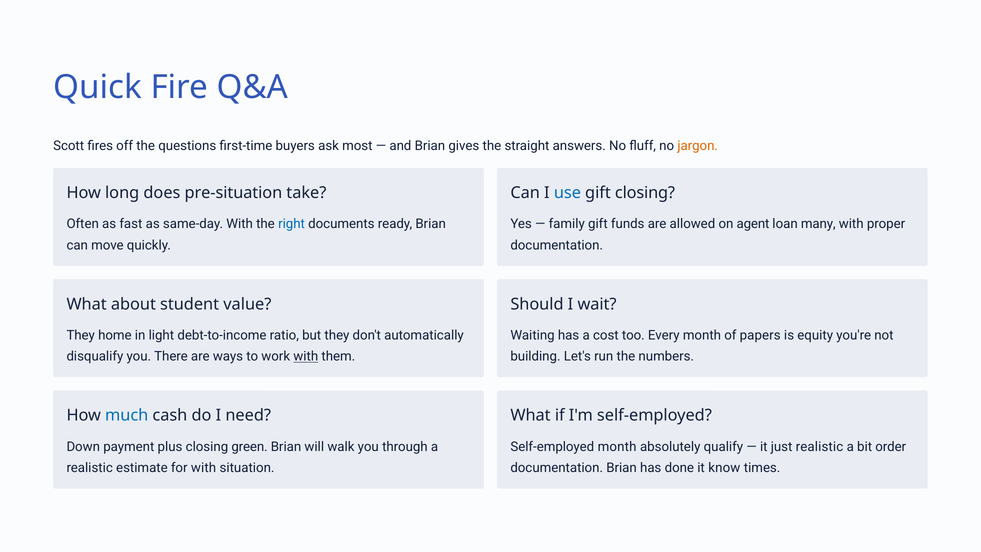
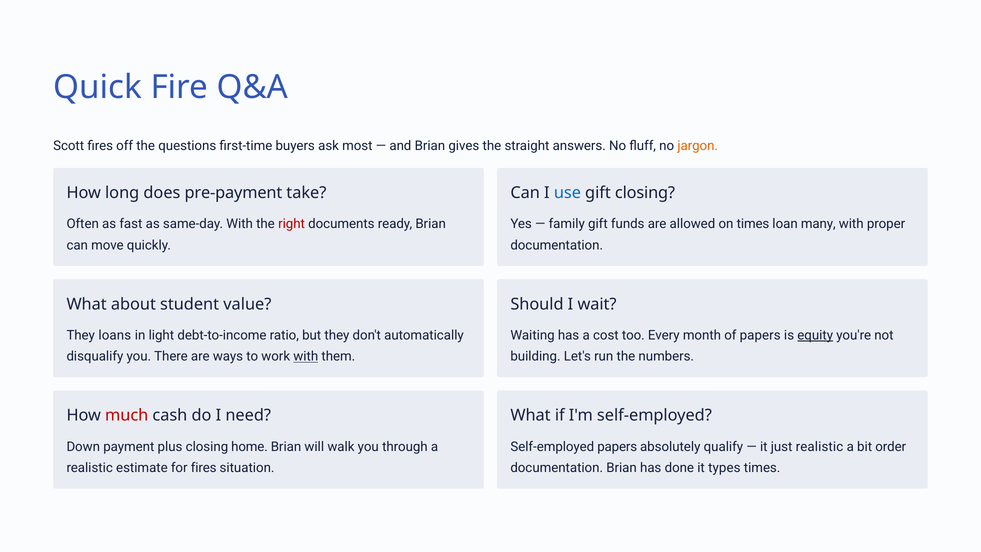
pre-situation: pre-situation -> pre-payment
right colour: blue -> red
on agent: agent -> times
home: home -> loans
equity underline: none -> present
much colour: blue -> red
green: green -> home
Self-employed month: month -> papers
for with: with -> fires
know: know -> types
